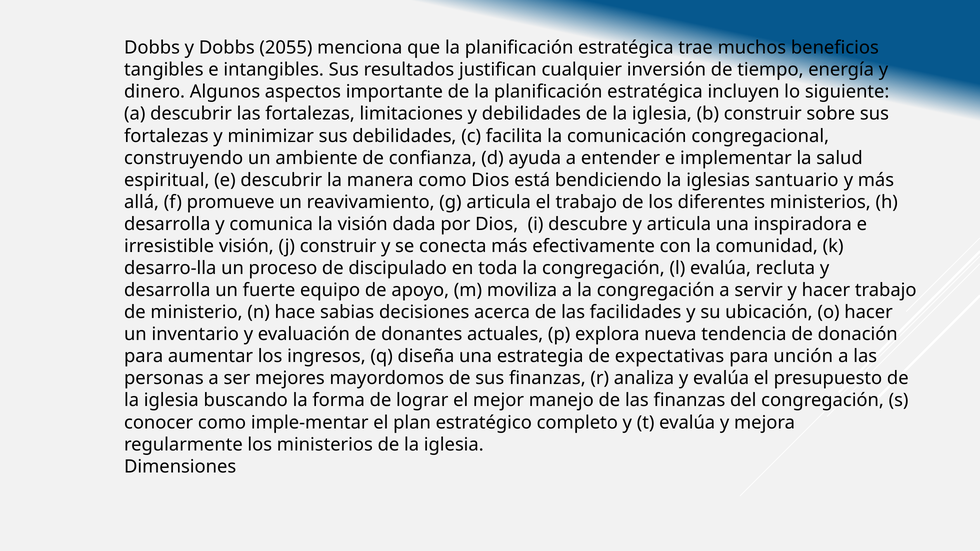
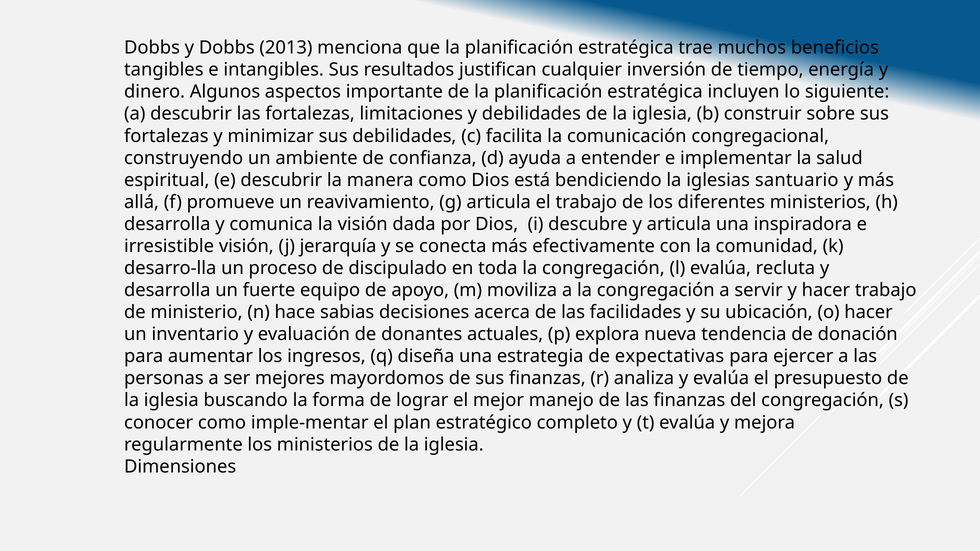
2055: 2055 -> 2013
j construir: construir -> jerarquía
unción: unción -> ejercer
